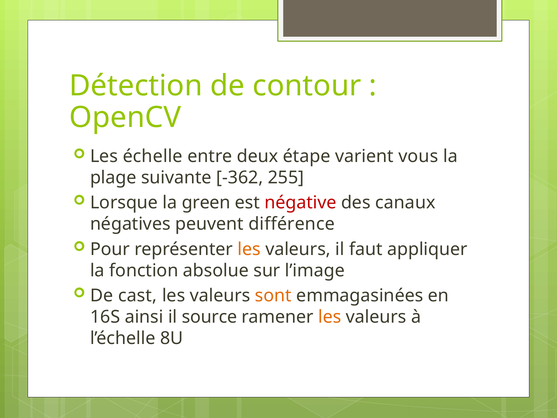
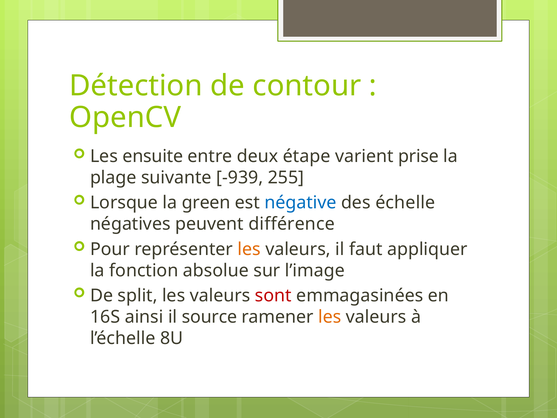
échelle: échelle -> ensuite
vous: vous -> prise
-362: -362 -> -939
négative colour: red -> blue
canaux: canaux -> échelle
cast: cast -> split
sont colour: orange -> red
